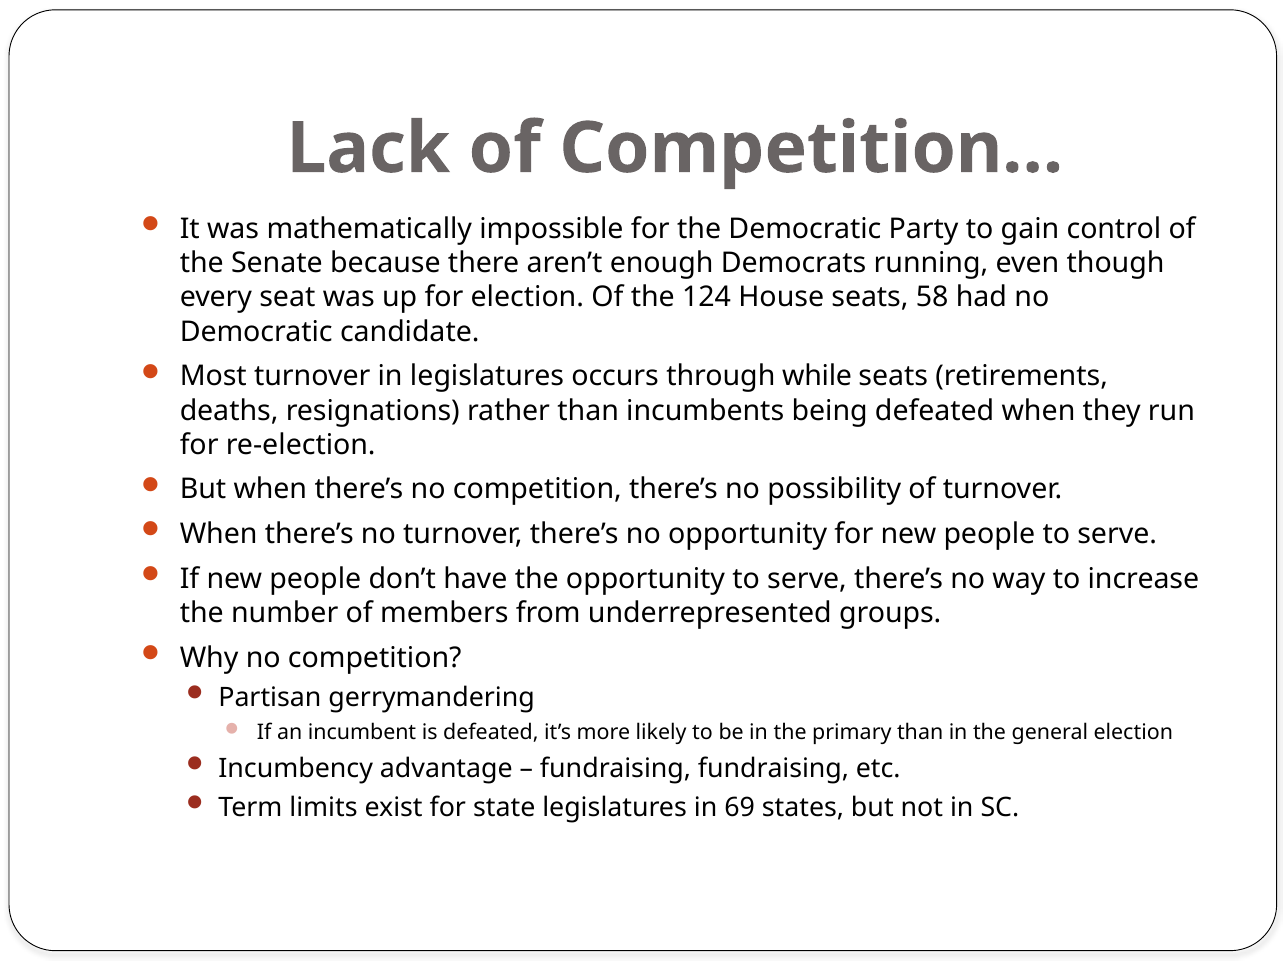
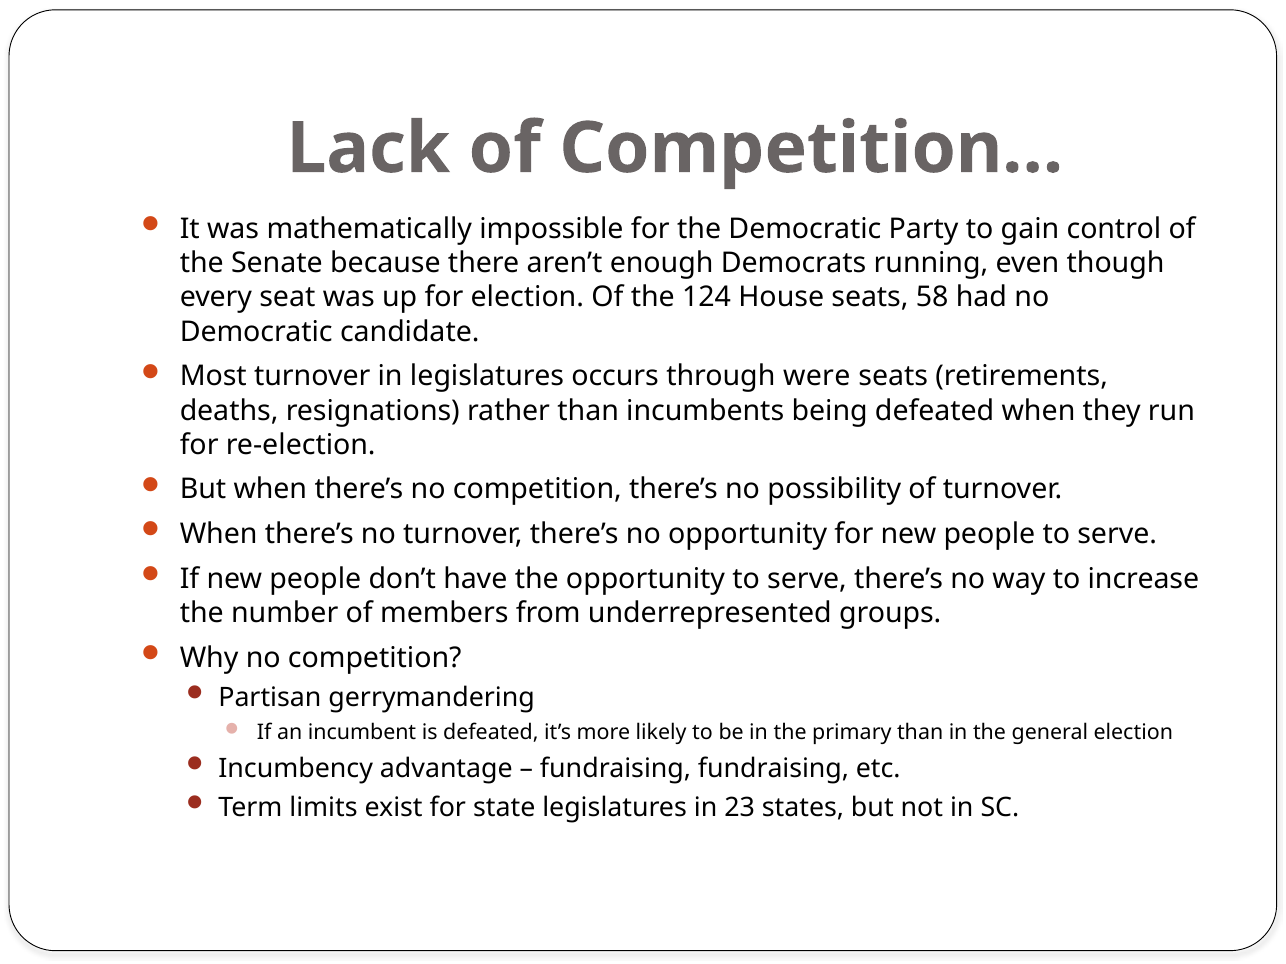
while: while -> were
69: 69 -> 23
